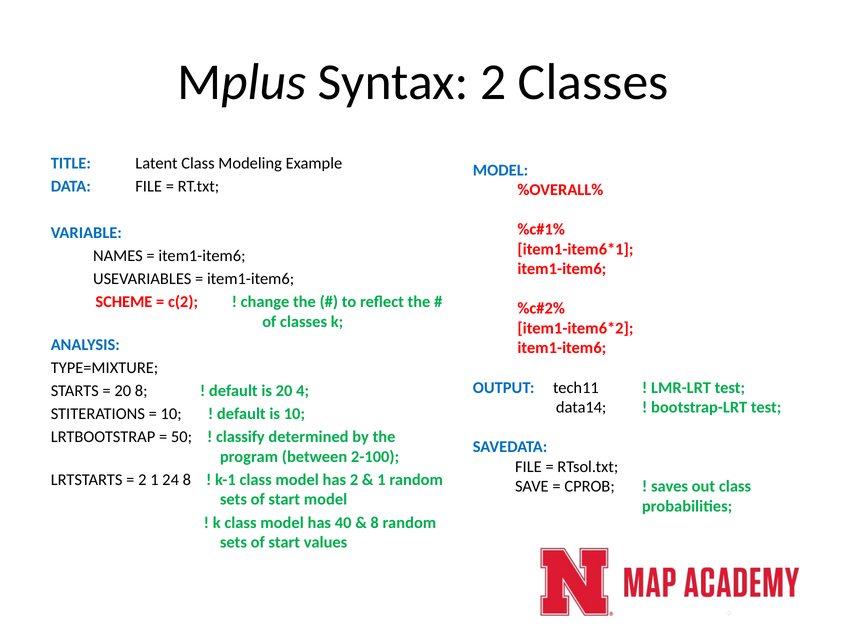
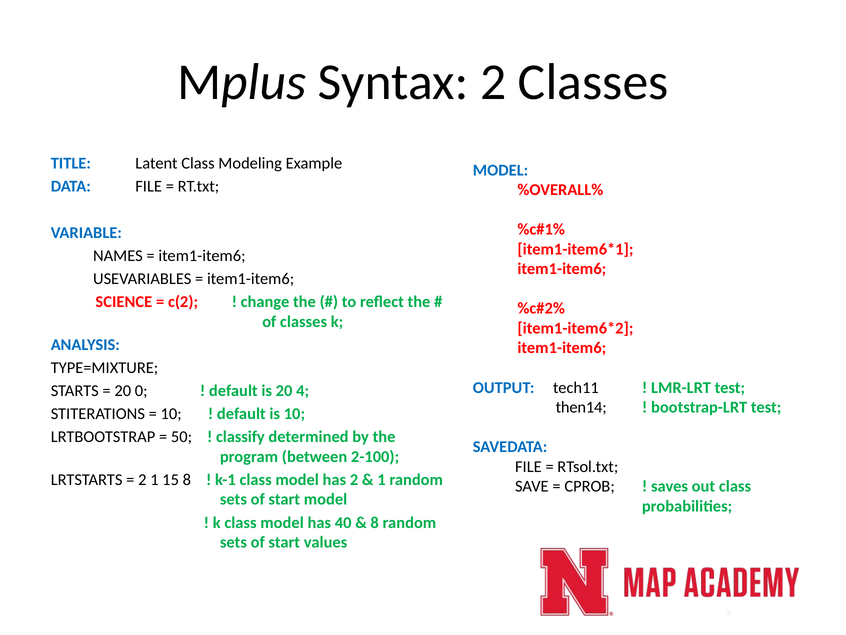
SCHEME: SCHEME -> SCIENCE
20 8: 8 -> 0
data14: data14 -> then14
24: 24 -> 15
